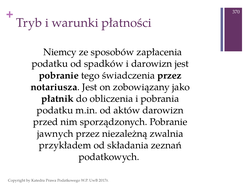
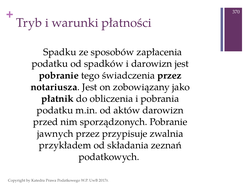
Niemcy: Niemcy -> Spadku
niezależną: niezależną -> przypisuje
